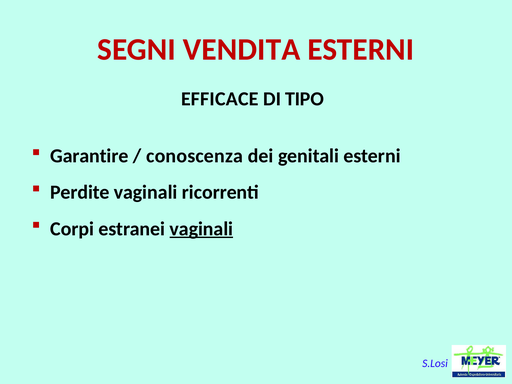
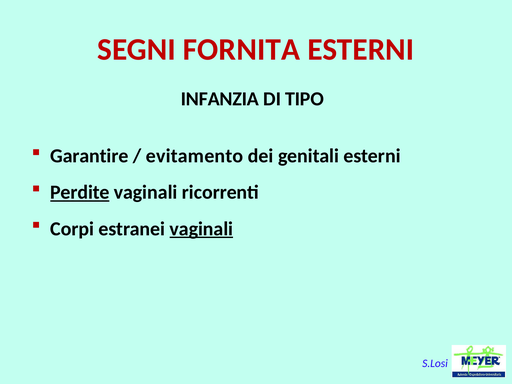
VENDITA: VENDITA -> FORNITA
EFFICACE: EFFICACE -> INFANZIA
conoscenza: conoscenza -> evitamento
Perdite underline: none -> present
